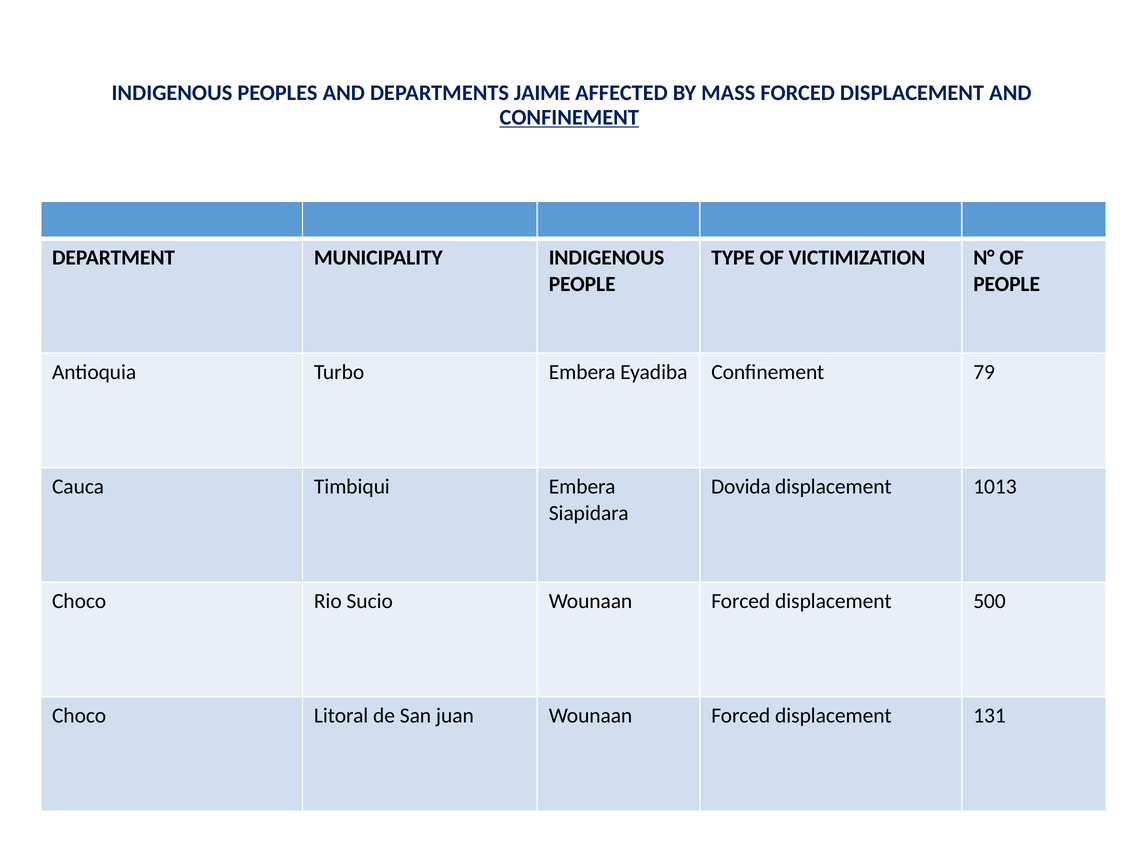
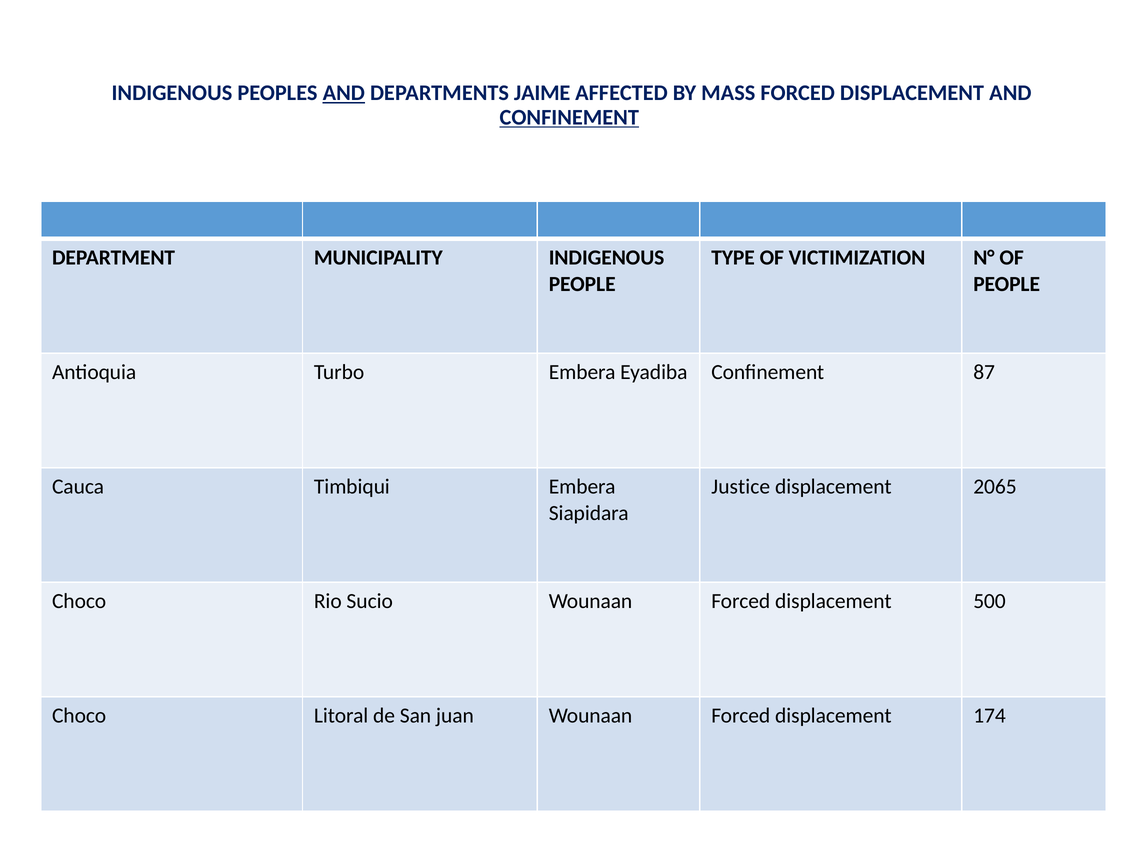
AND at (344, 93) underline: none -> present
79: 79 -> 87
Dovida: Dovida -> Justice
1013: 1013 -> 2065
131: 131 -> 174
